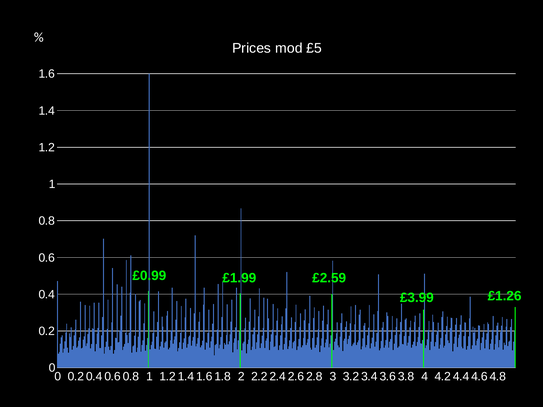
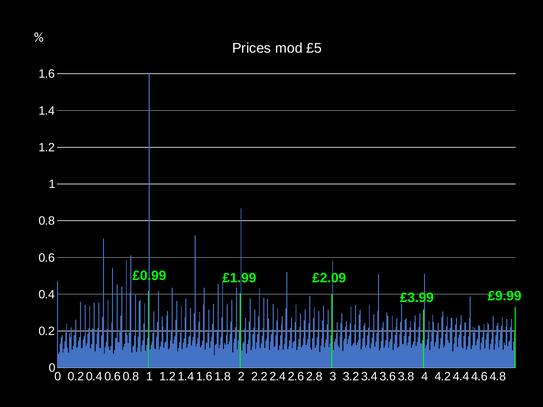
£2.59: £2.59 -> £2.09
£1.26: £1.26 -> £9.99
